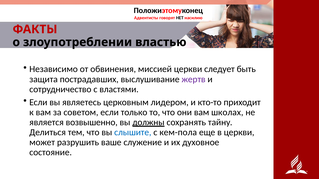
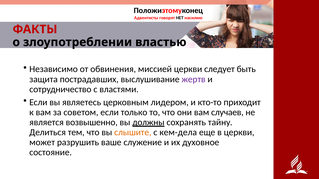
школах: школах -> случаев
слышите colour: blue -> orange
кем-пола: кем-пола -> кем-дела
